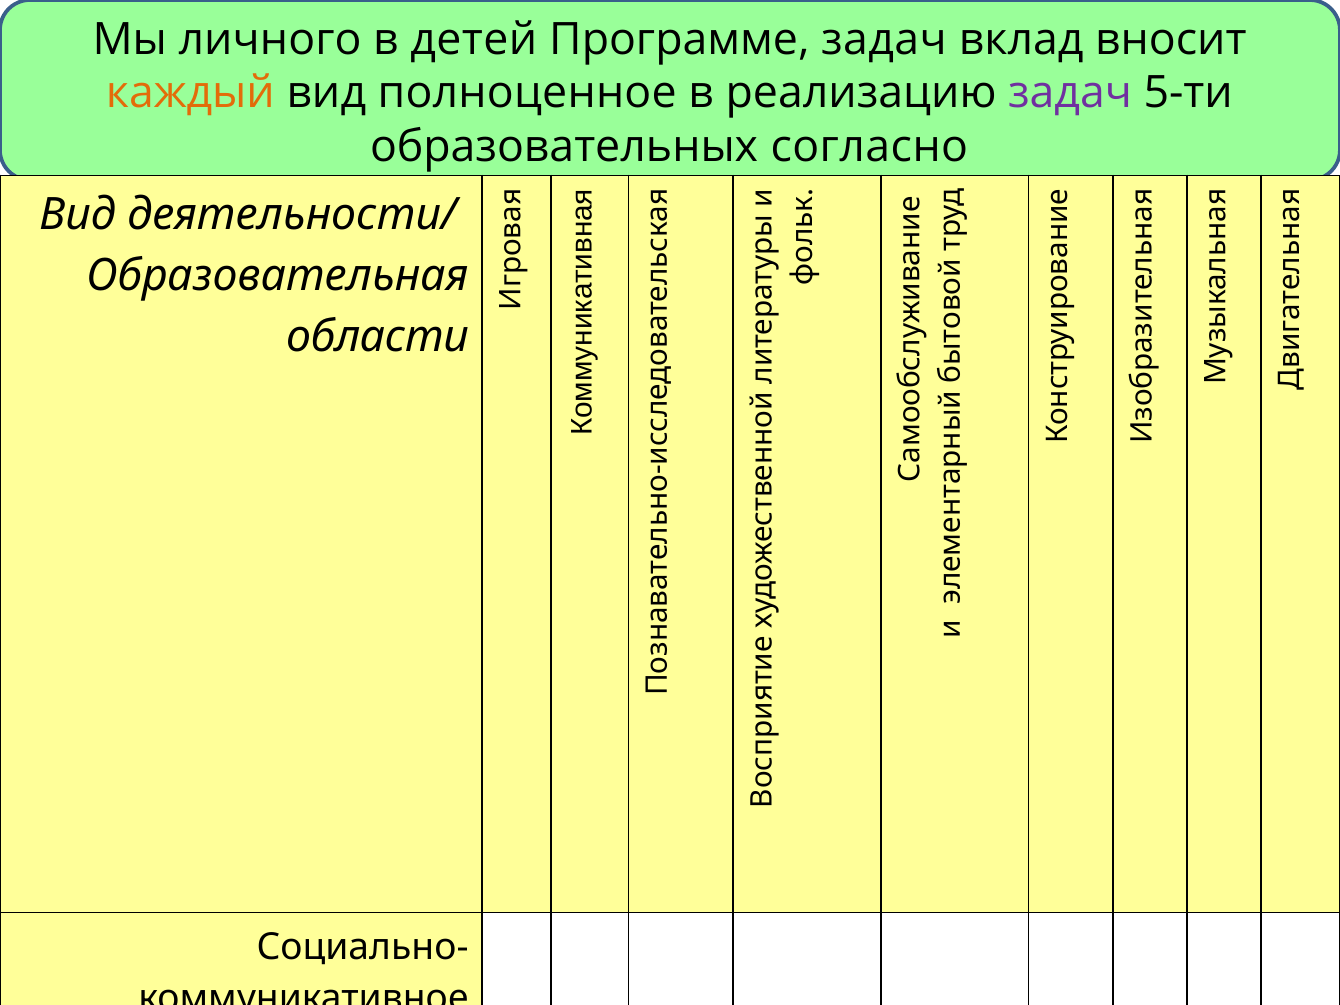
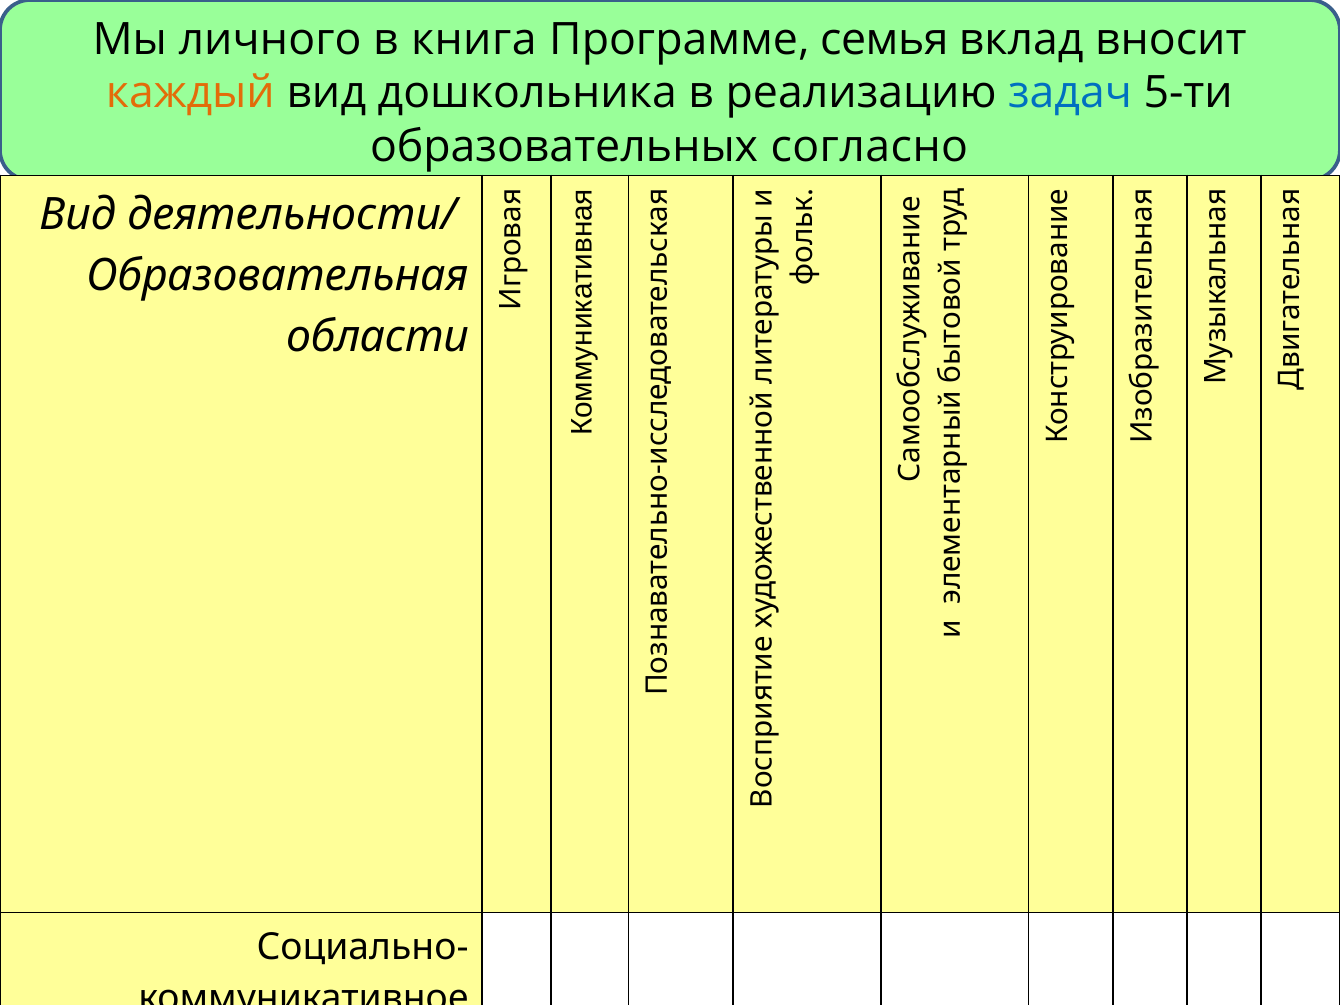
детей: детей -> книга
Программе задач: задач -> семья
полноценное: полноценное -> дошкольника
задач at (1070, 93) colour: purple -> blue
